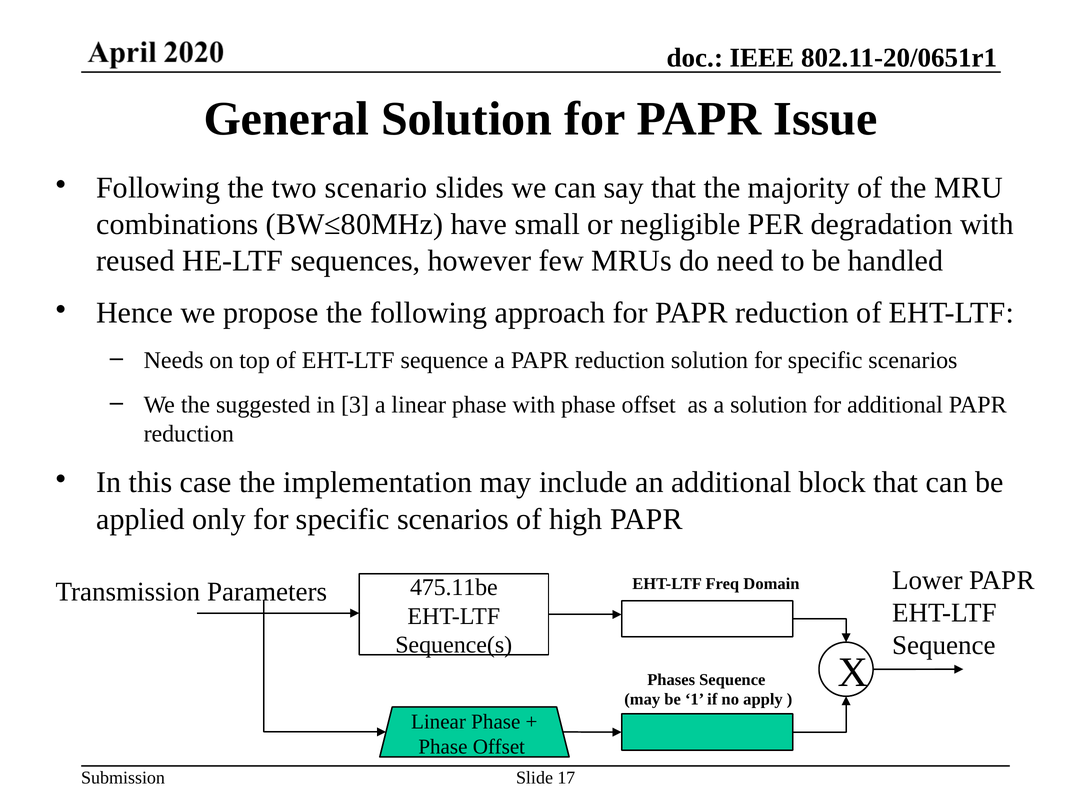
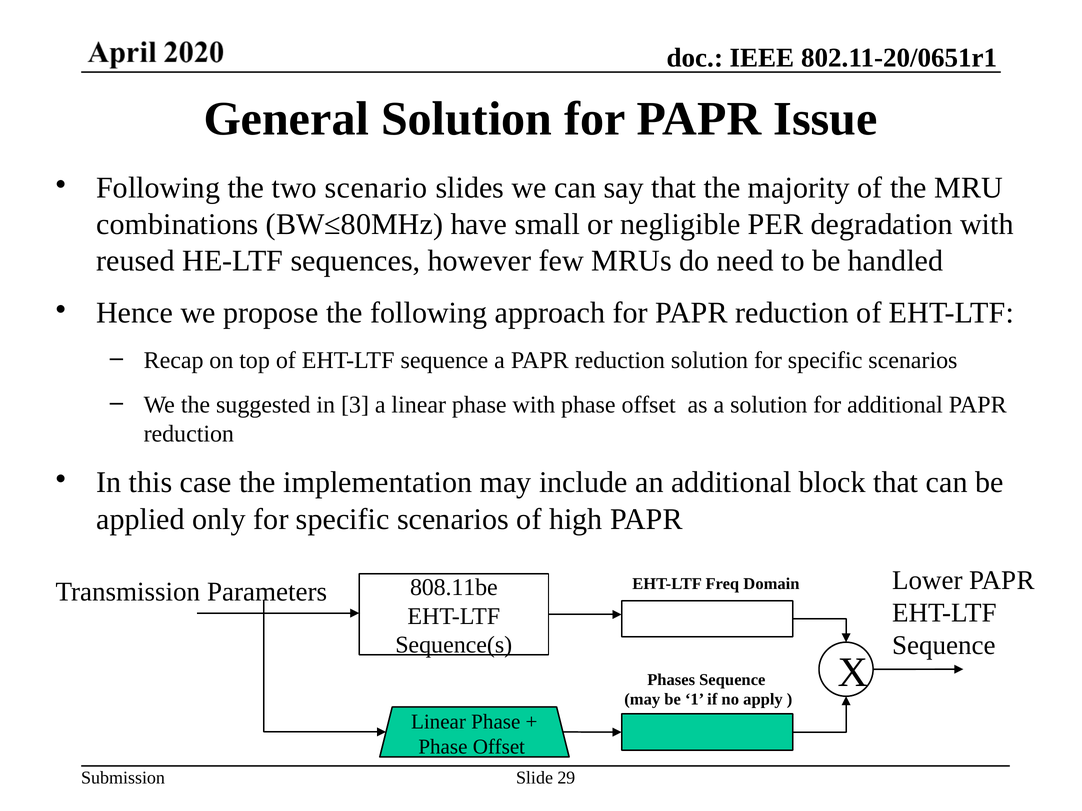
Needs: Needs -> Recap
475.11be: 475.11be -> 808.11be
17: 17 -> 29
